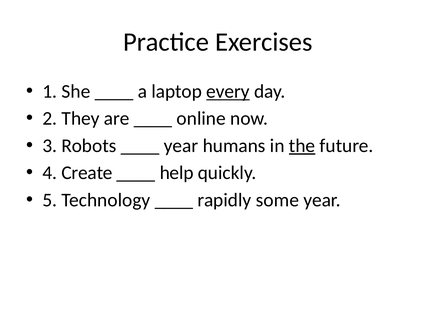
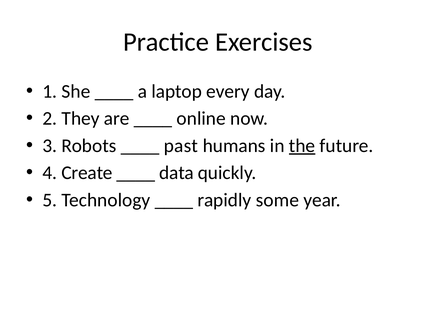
every underline: present -> none
year at (181, 146): year -> past
help: help -> data
